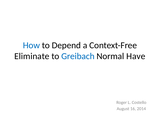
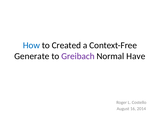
Depend: Depend -> Created
Eliminate: Eliminate -> Generate
Greibach colour: blue -> purple
